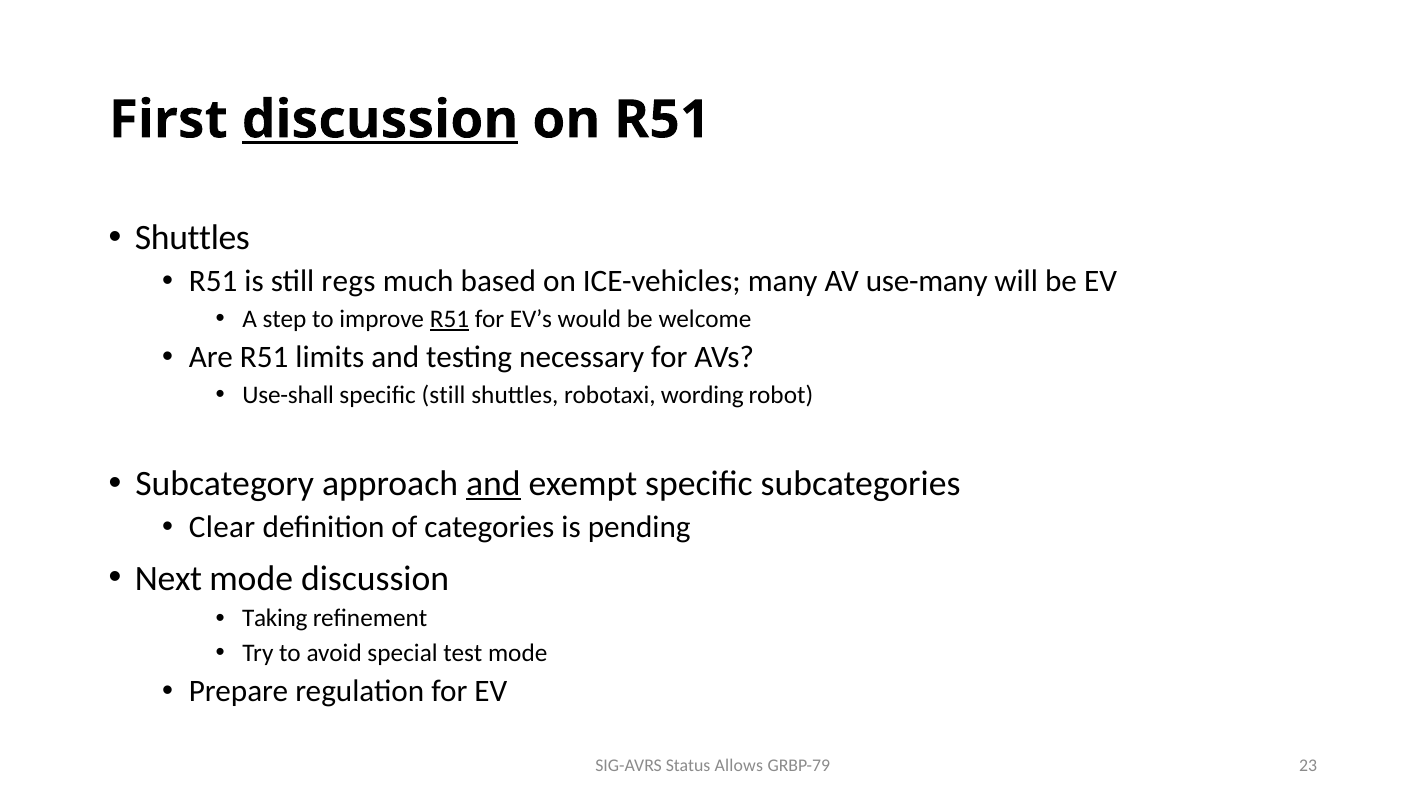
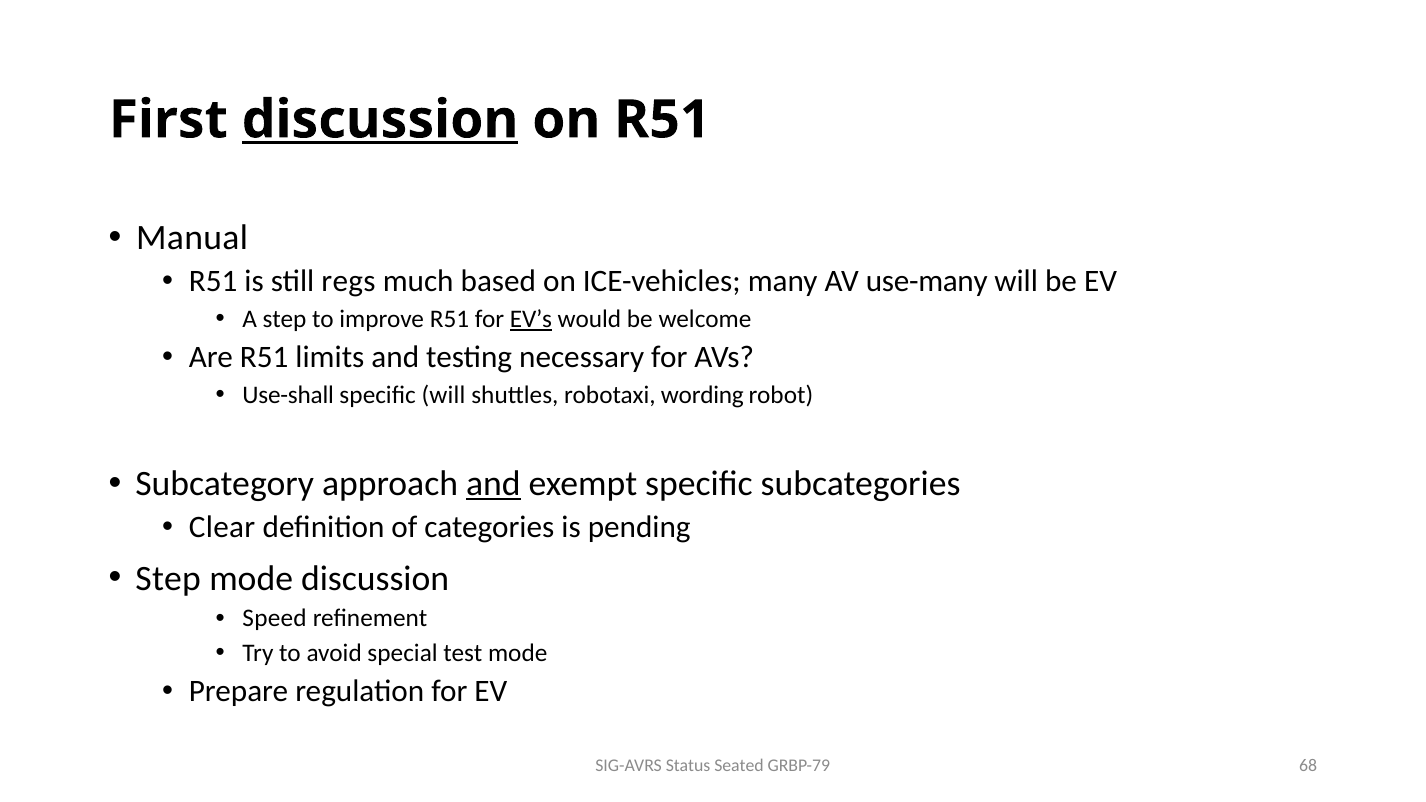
Shuttles at (192, 238): Shuttles -> Manual
R51 at (449, 319) underline: present -> none
EV’s underline: none -> present
specific still: still -> will
Next at (168, 578): Next -> Step
Taking: Taking -> Speed
Allows: Allows -> Seated
23: 23 -> 68
